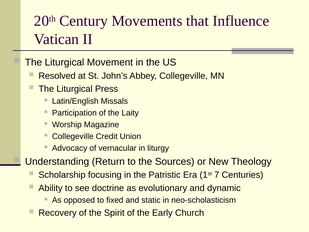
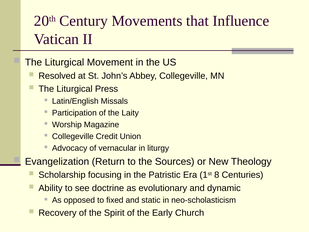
Understanding: Understanding -> Evangelization
7: 7 -> 8
